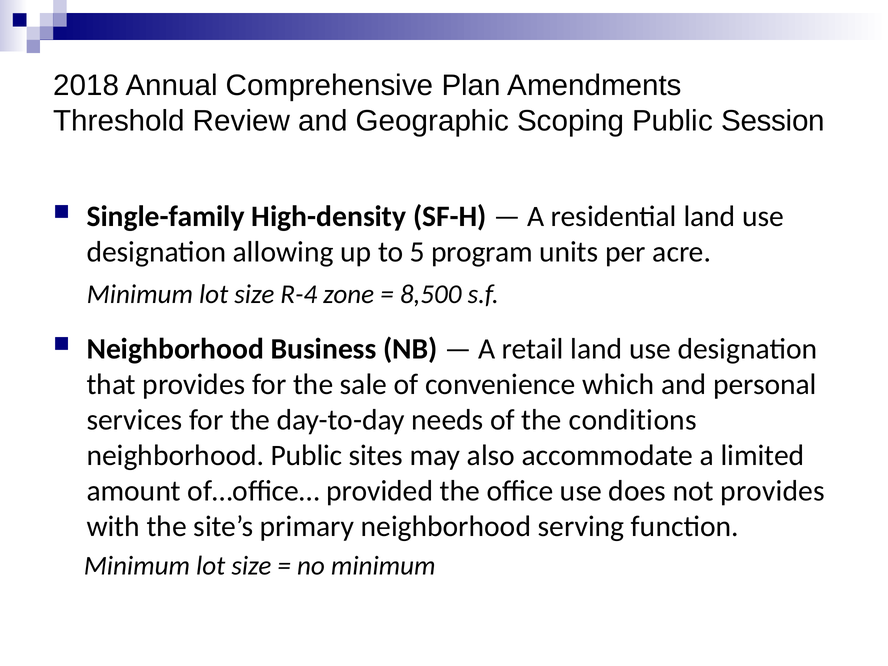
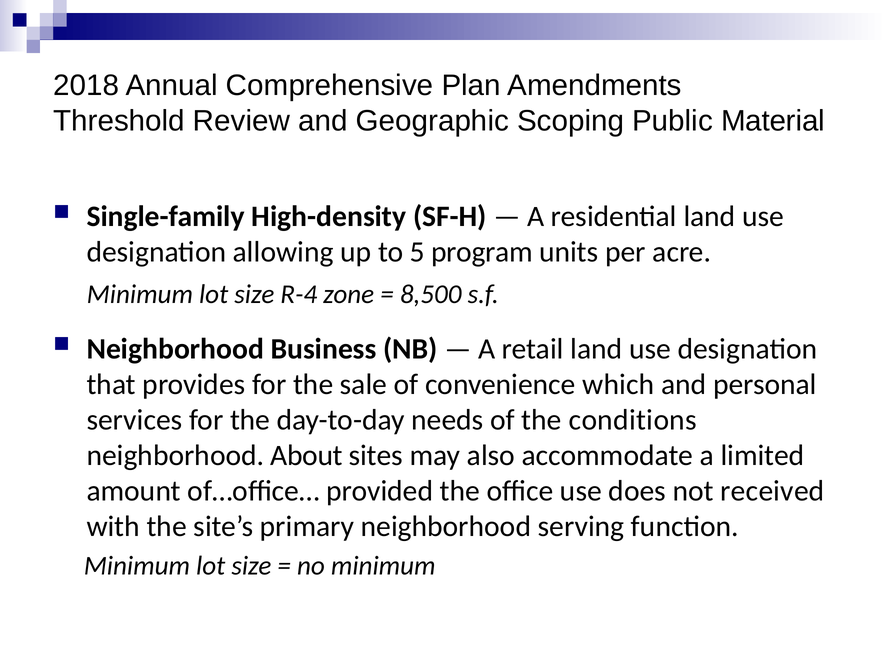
Session: Session -> Material
neighborhood Public: Public -> About
not provides: provides -> received
